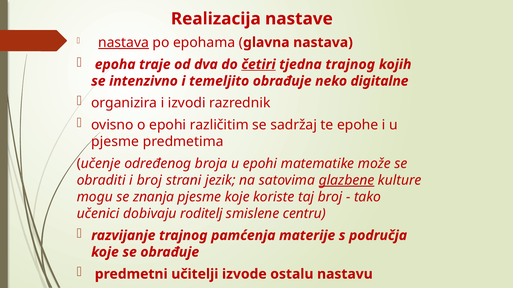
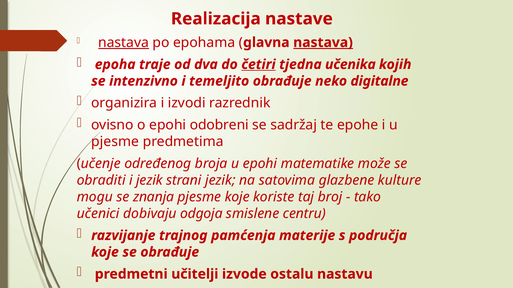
nastava at (323, 43) underline: none -> present
tjedna trajnog: trajnog -> učenika
različitim: različitim -> odobreni
i broj: broj -> jezik
glazbene underline: present -> none
roditelj: roditelj -> odgoja
